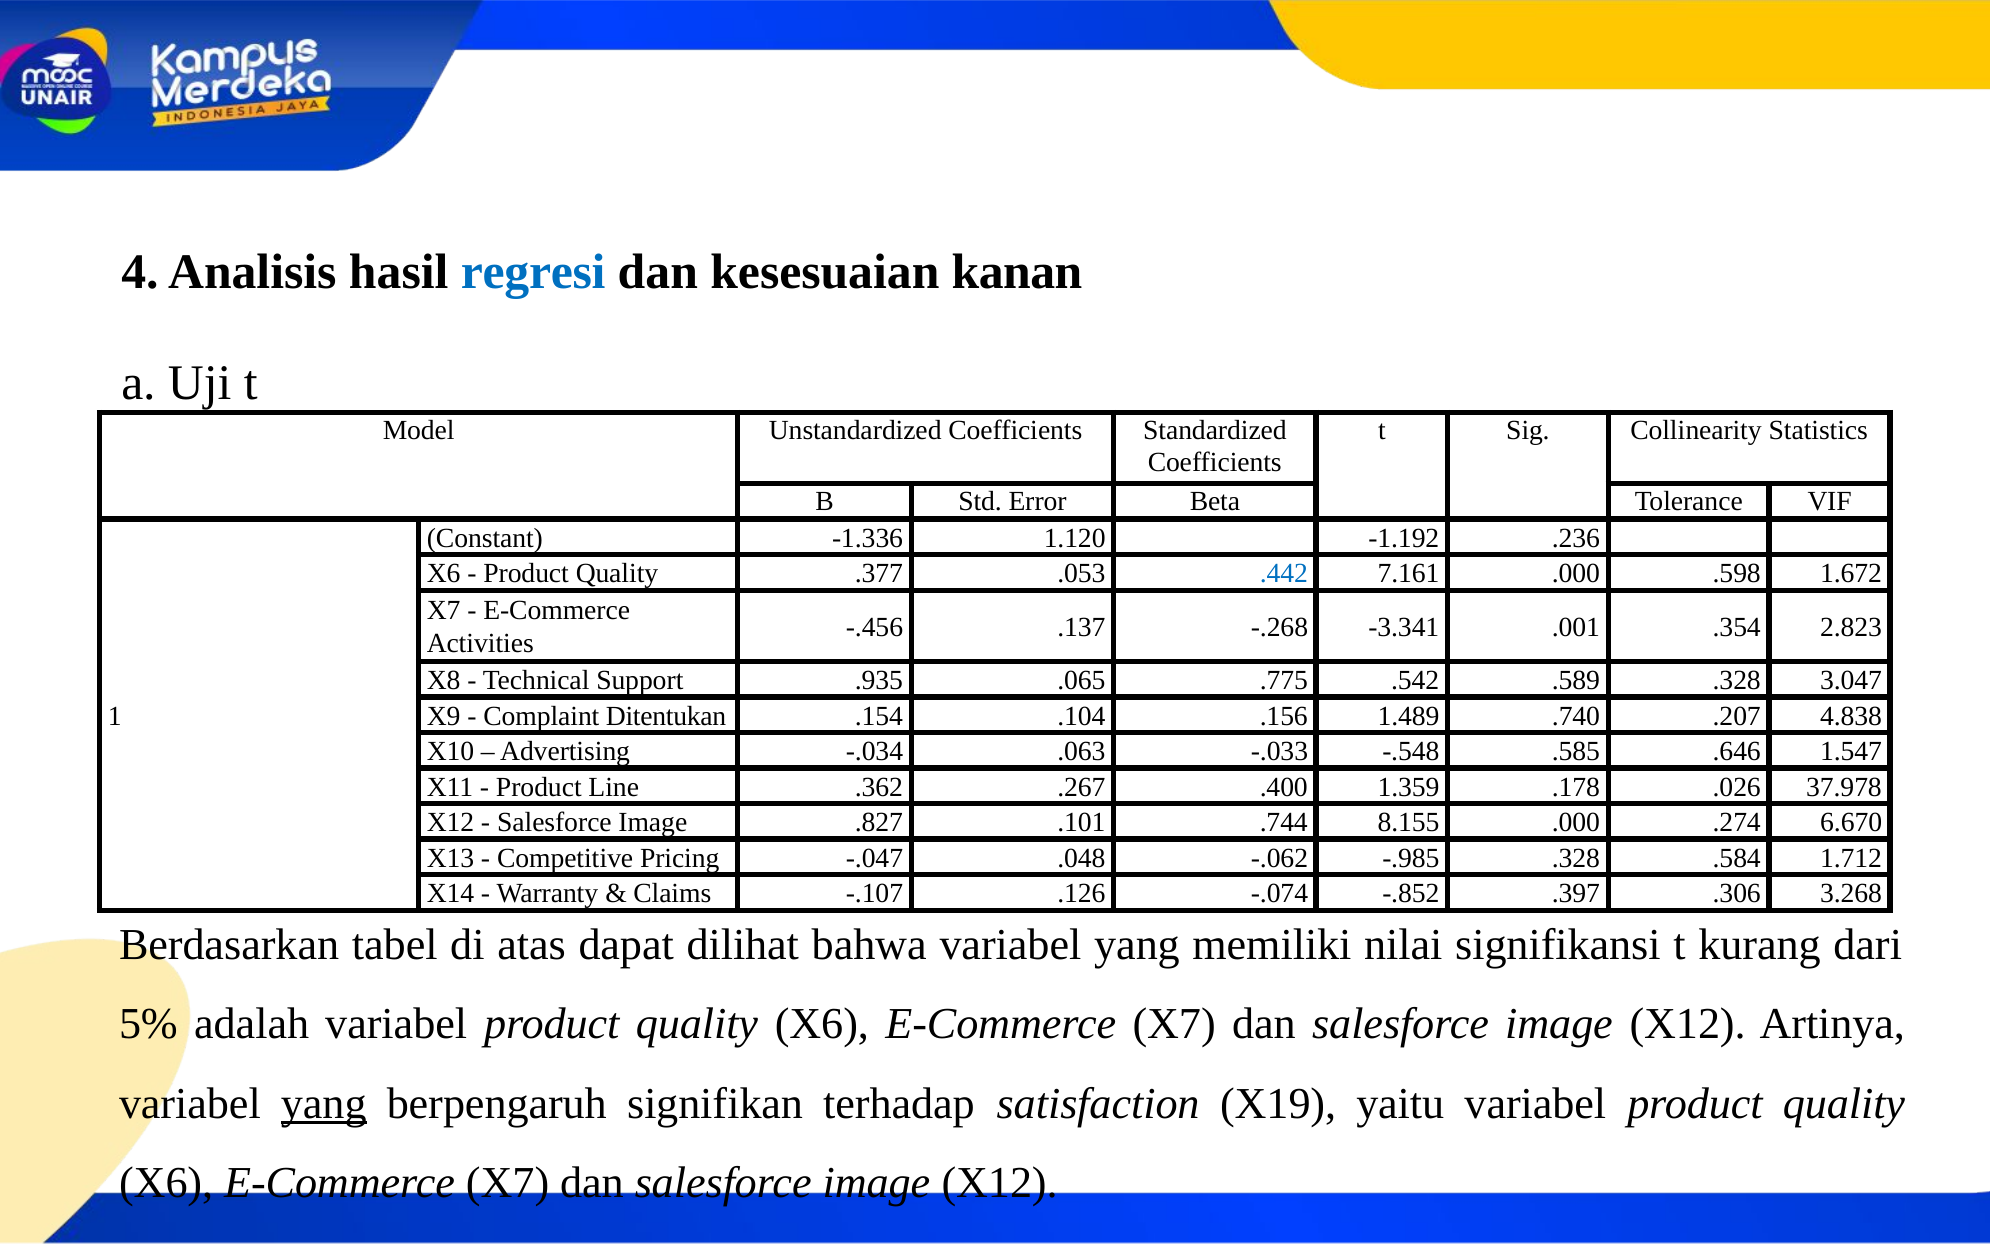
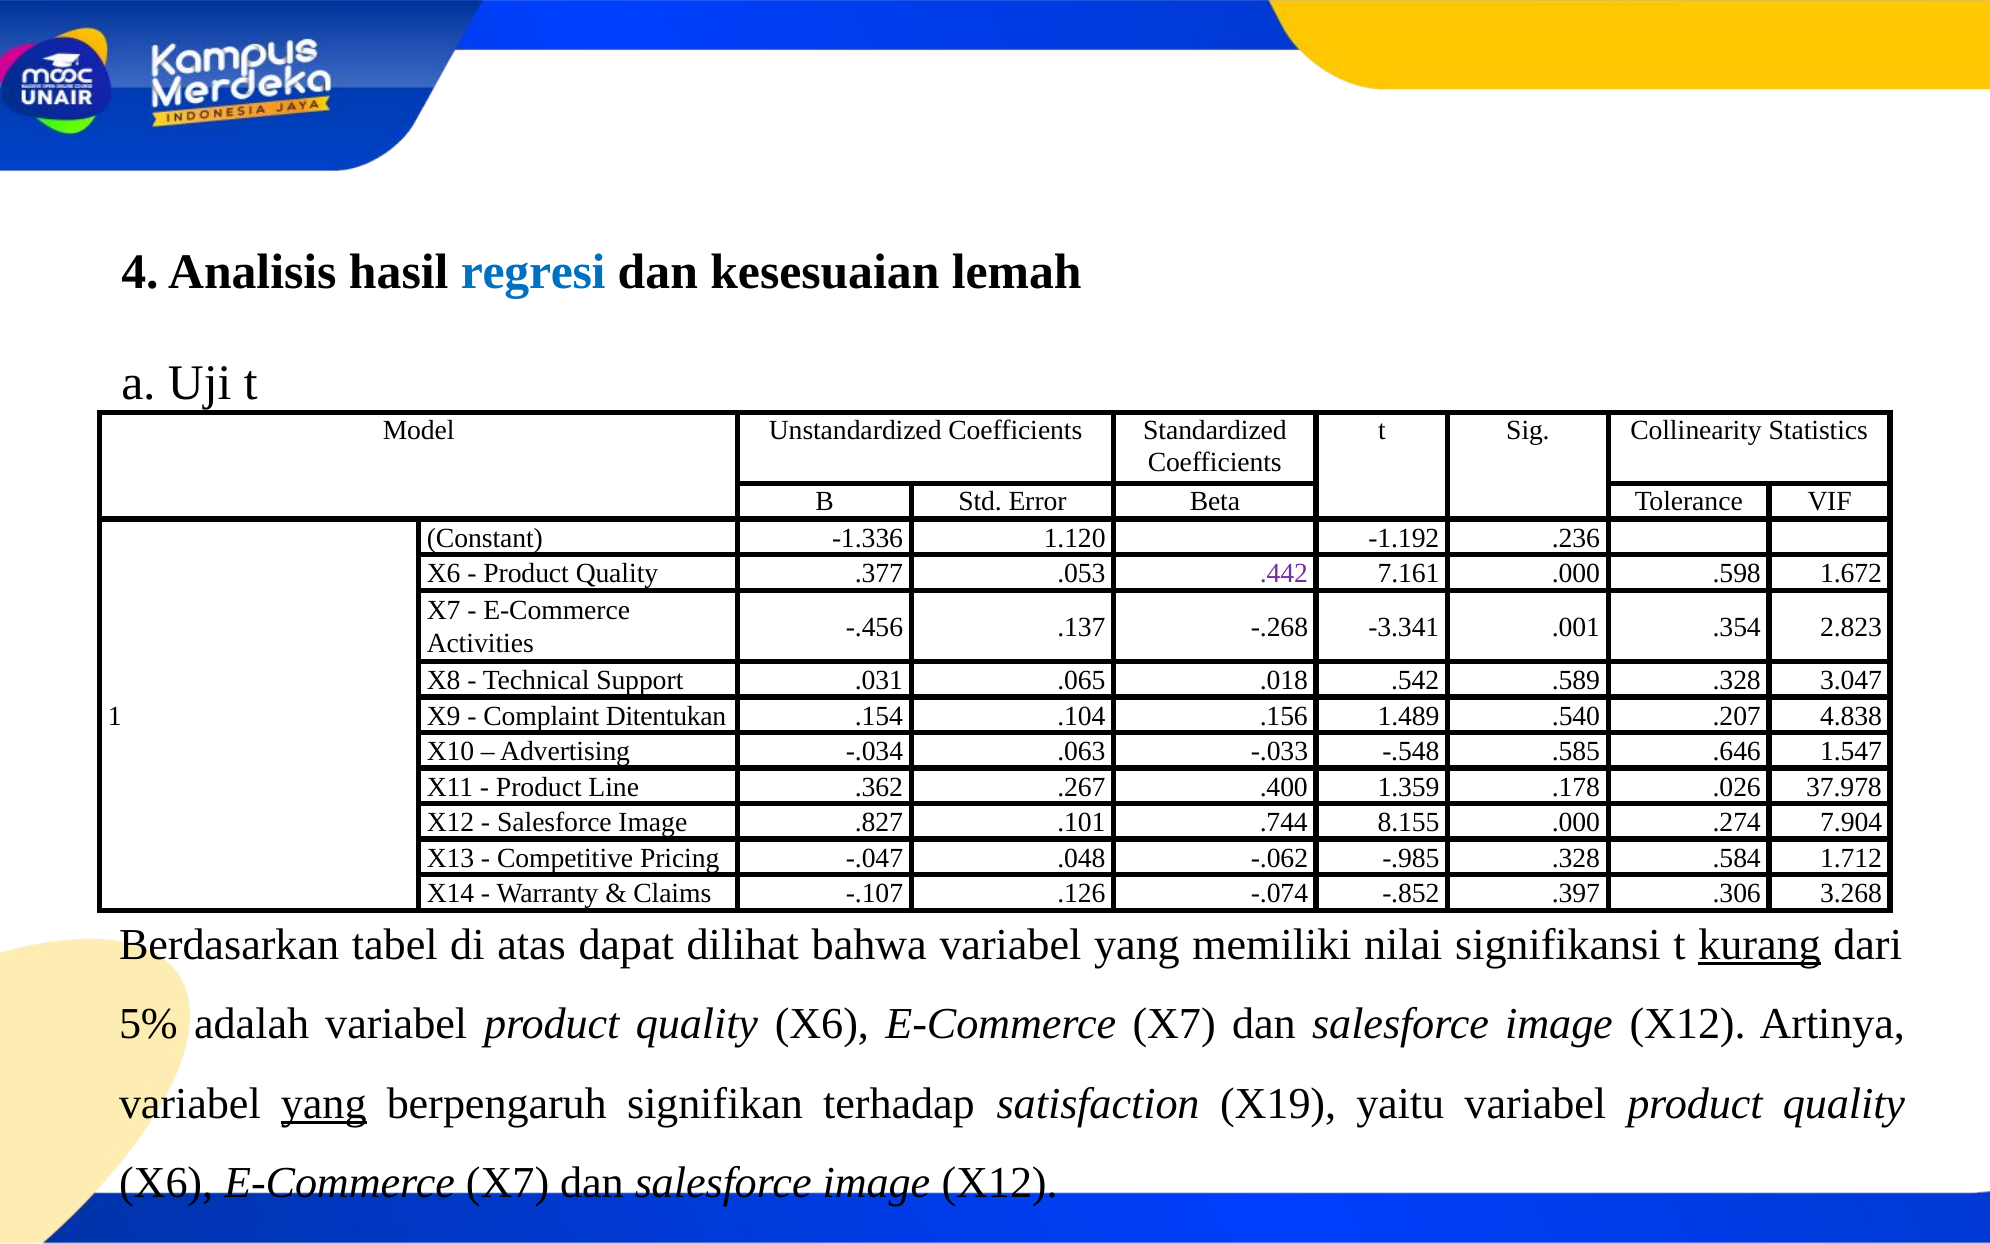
kanan: kanan -> lemah
.442 colour: blue -> purple
.935: .935 -> .031
.775: .775 -> .018
.740: .740 -> .540
6.670: 6.670 -> 7.904
kurang underline: none -> present
